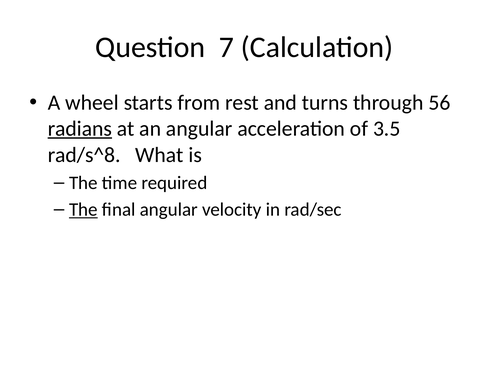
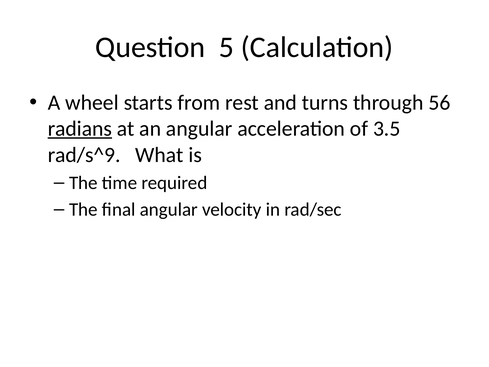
7: 7 -> 5
rad/s^8: rad/s^8 -> rad/s^9
The at (83, 209) underline: present -> none
